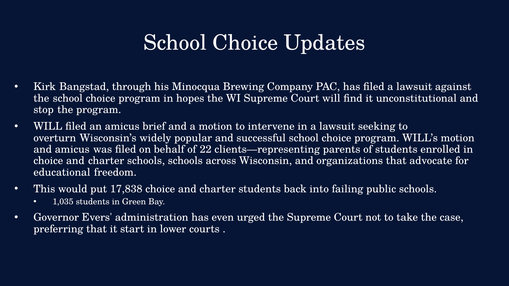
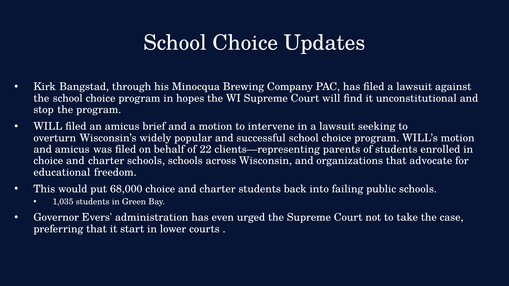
17,838: 17,838 -> 68,000
